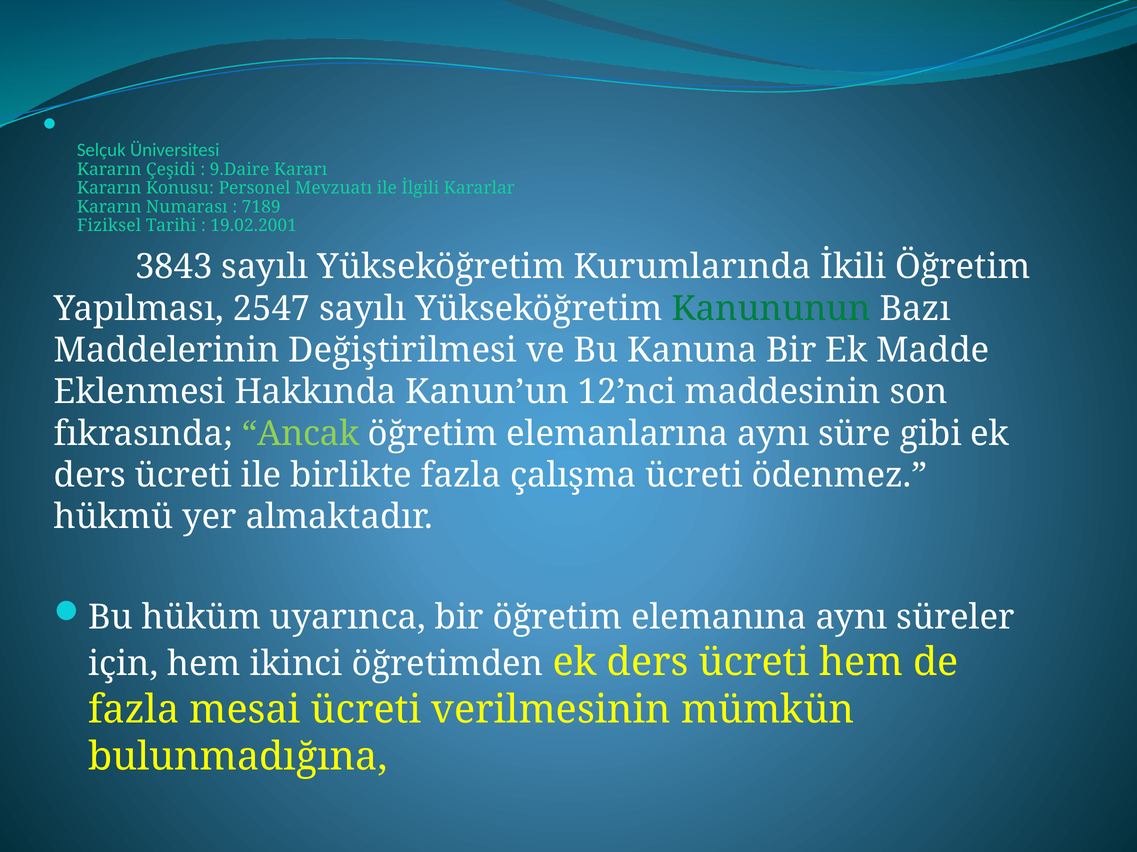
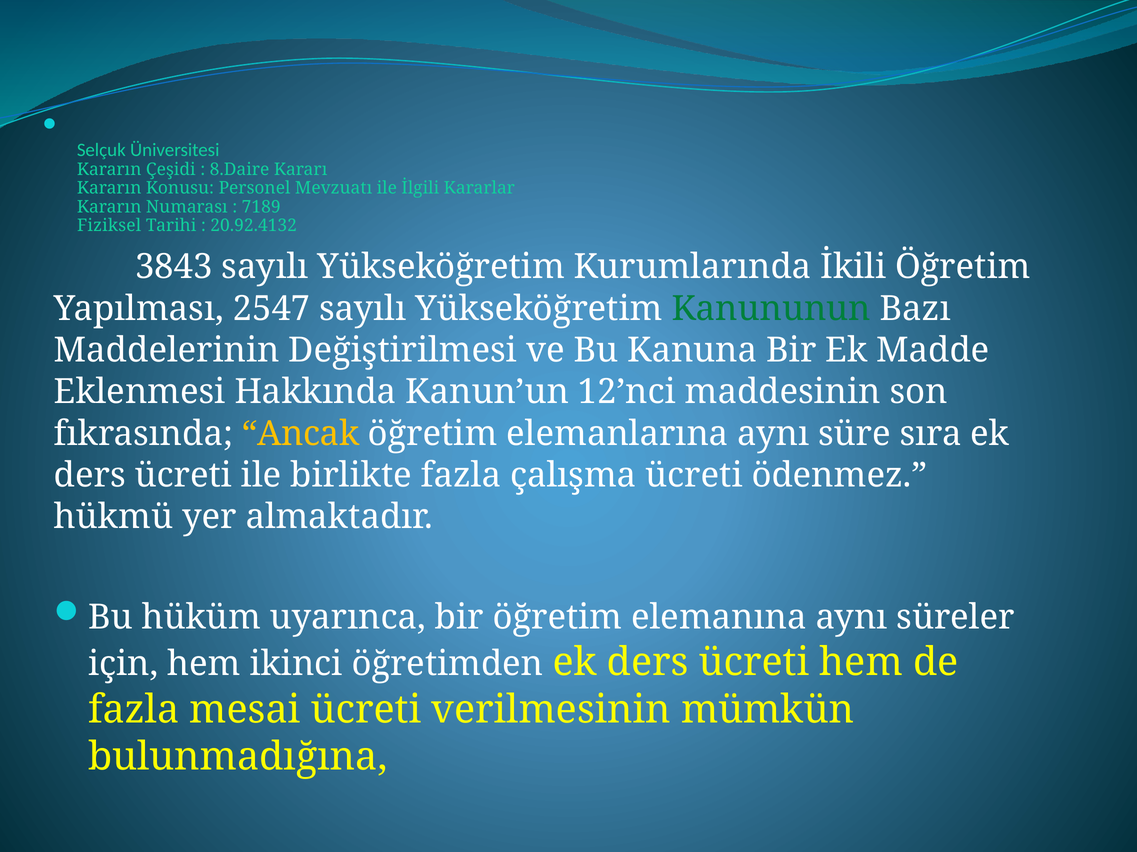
9.Daire: 9.Daire -> 8.Daire
19.02.2001: 19.02.2001 -> 20.92.4132
Ancak colour: light green -> yellow
gibi: gibi -> sıra
